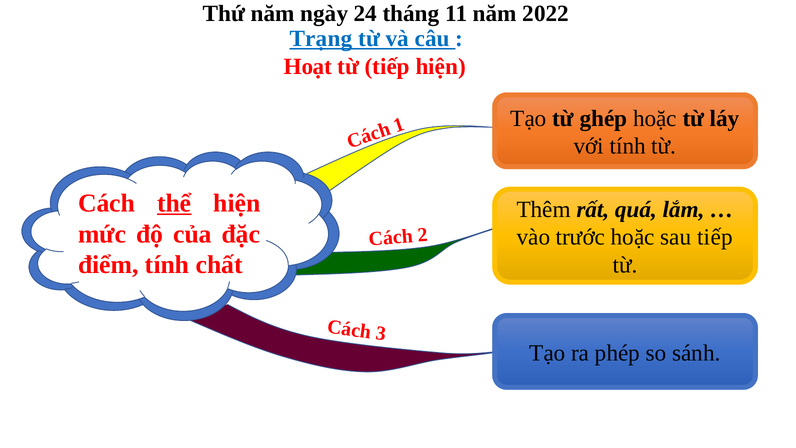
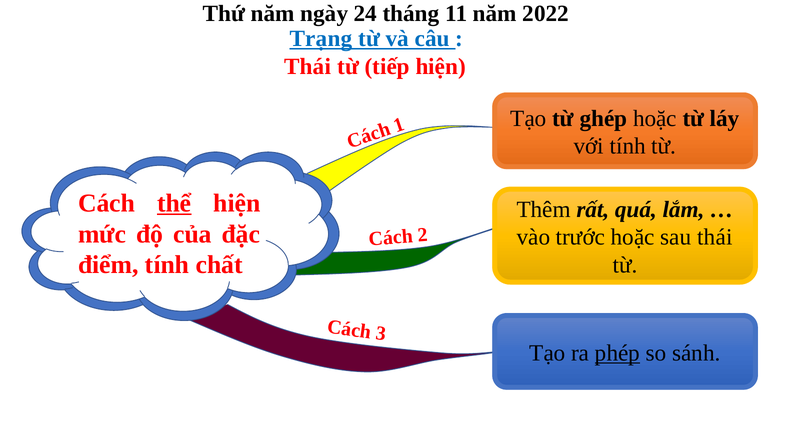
Hoạt at (308, 67): Hoạt -> Thái
sau tiếp: tiếp -> thái
phép underline: none -> present
